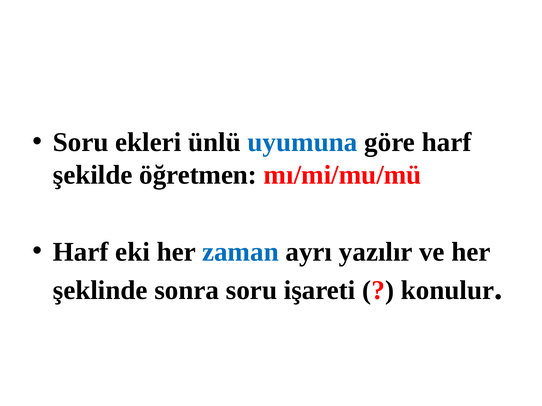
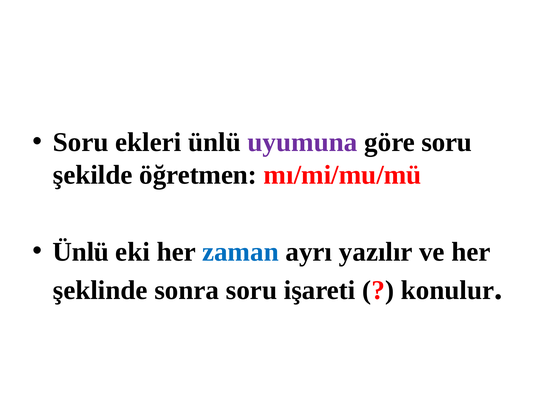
uyumuna colour: blue -> purple
göre harf: harf -> soru
Harf at (81, 252): Harf -> Ünlü
